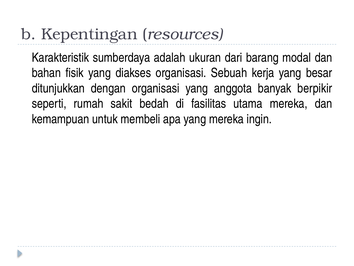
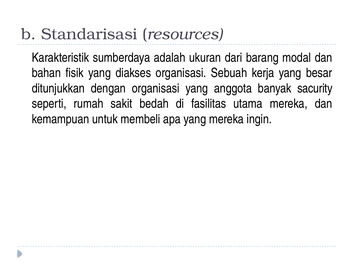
Kepentingan: Kepentingan -> Standarisasi
berpikir: berpikir -> sacurity
